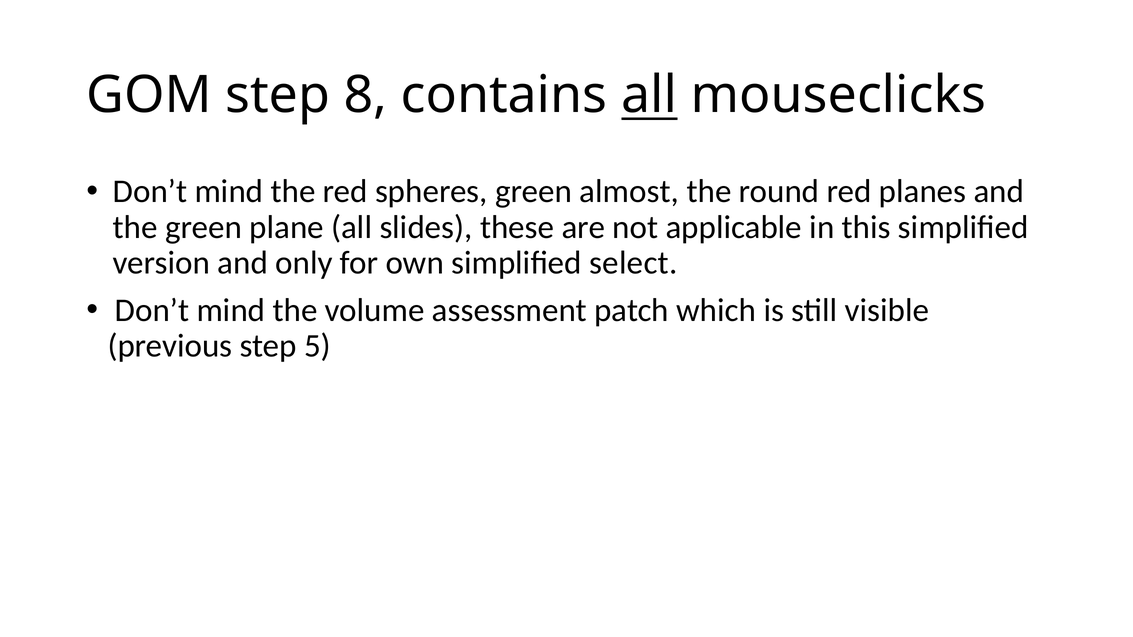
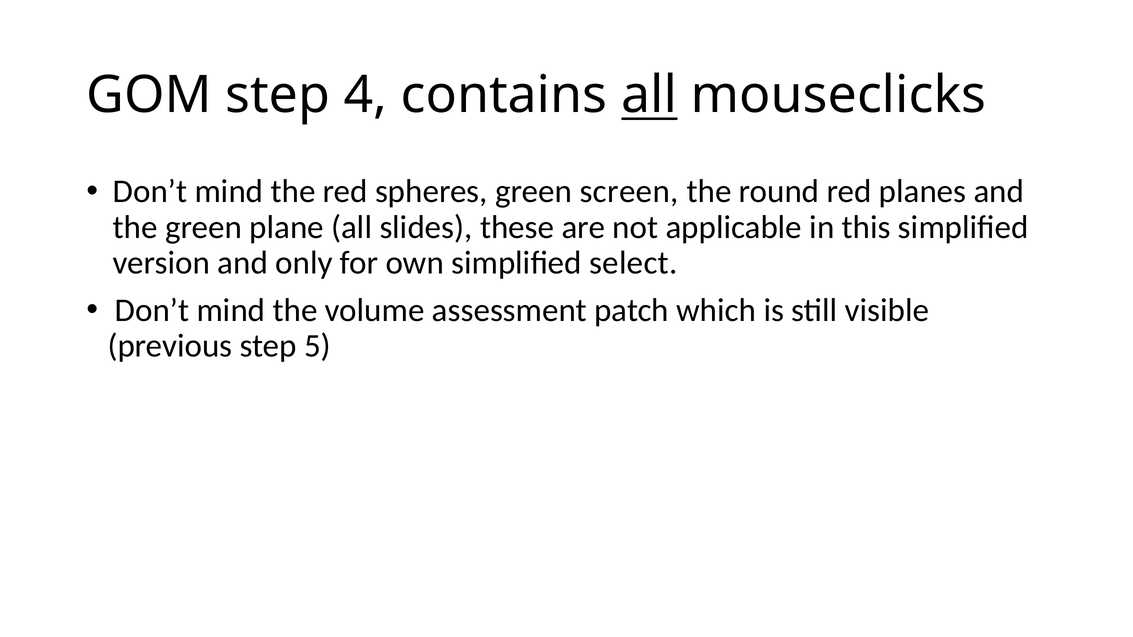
8: 8 -> 4
almost: almost -> screen
